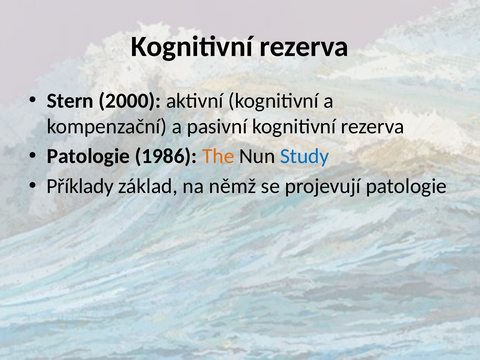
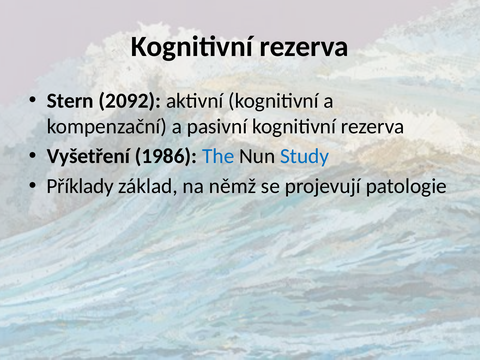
2000: 2000 -> 2092
Patologie at (88, 156): Patologie -> Vyšetření
The colour: orange -> blue
